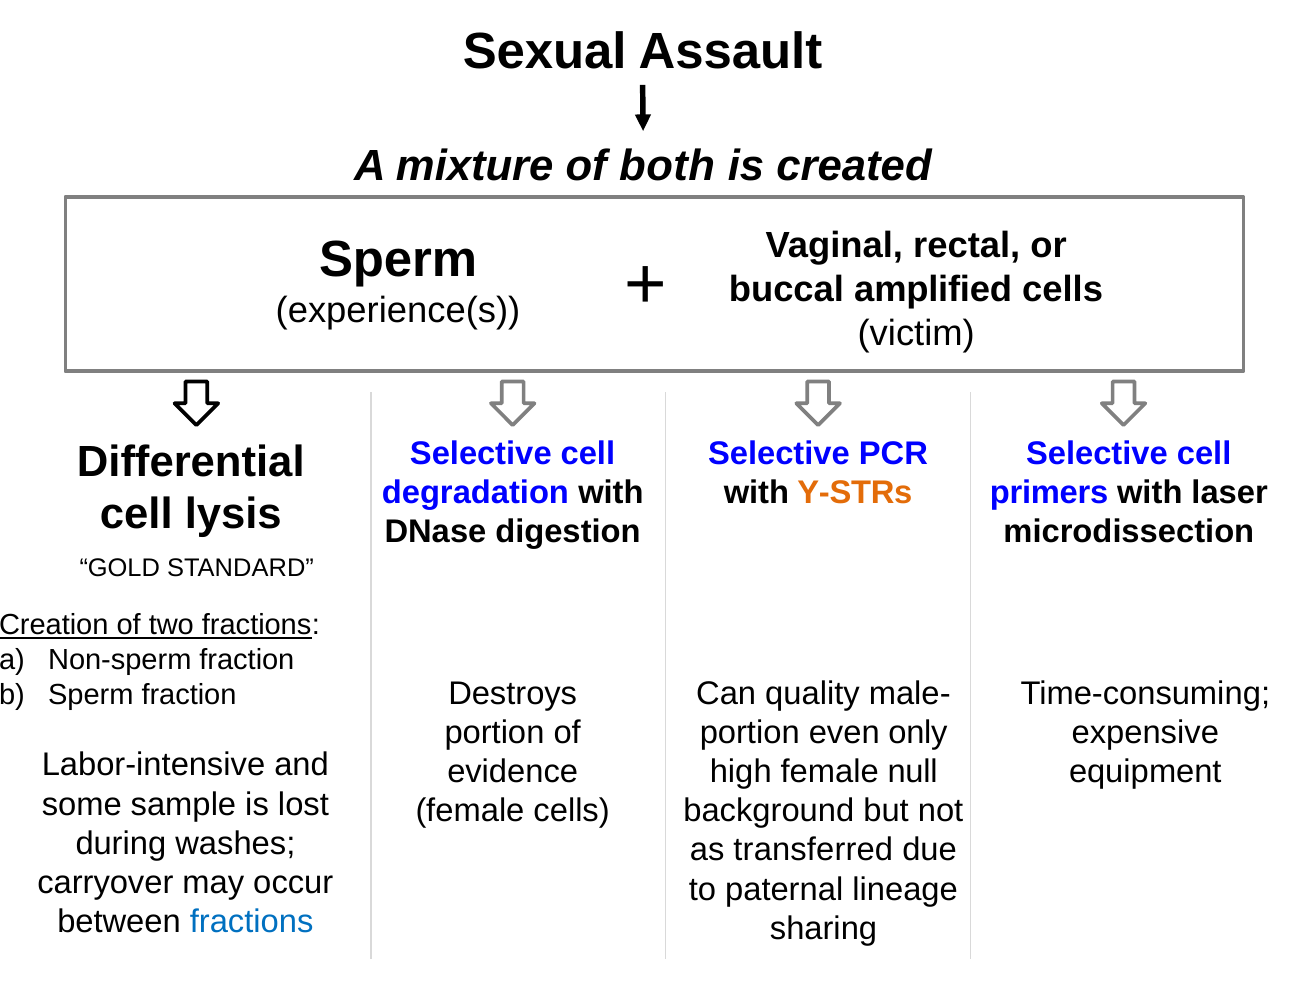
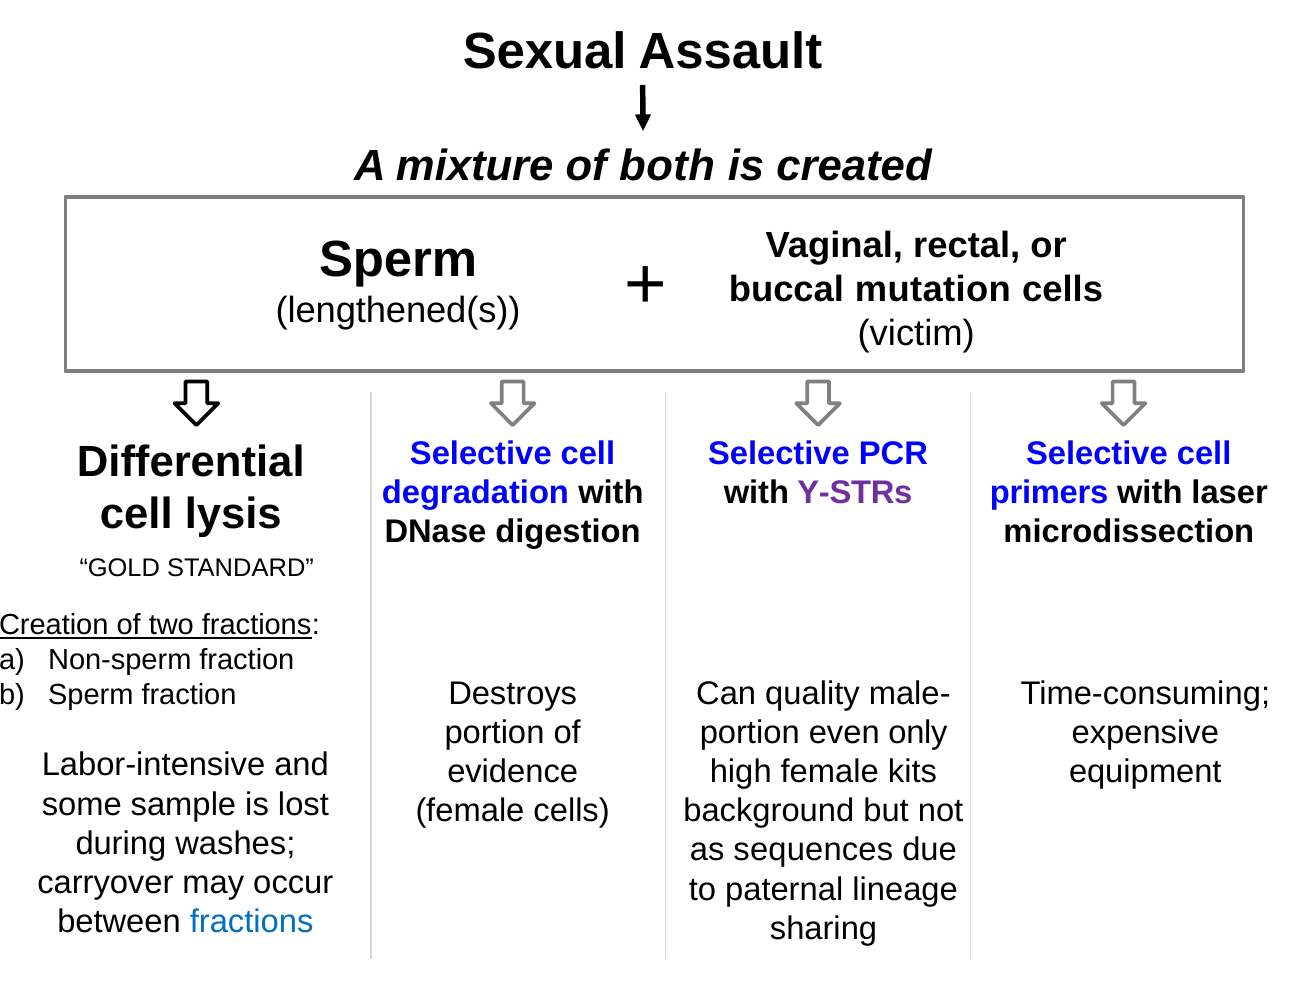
amplified: amplified -> mutation
experience(s: experience(s -> lengthened(s
Y-STRs colour: orange -> purple
null: null -> kits
transferred: transferred -> sequences
